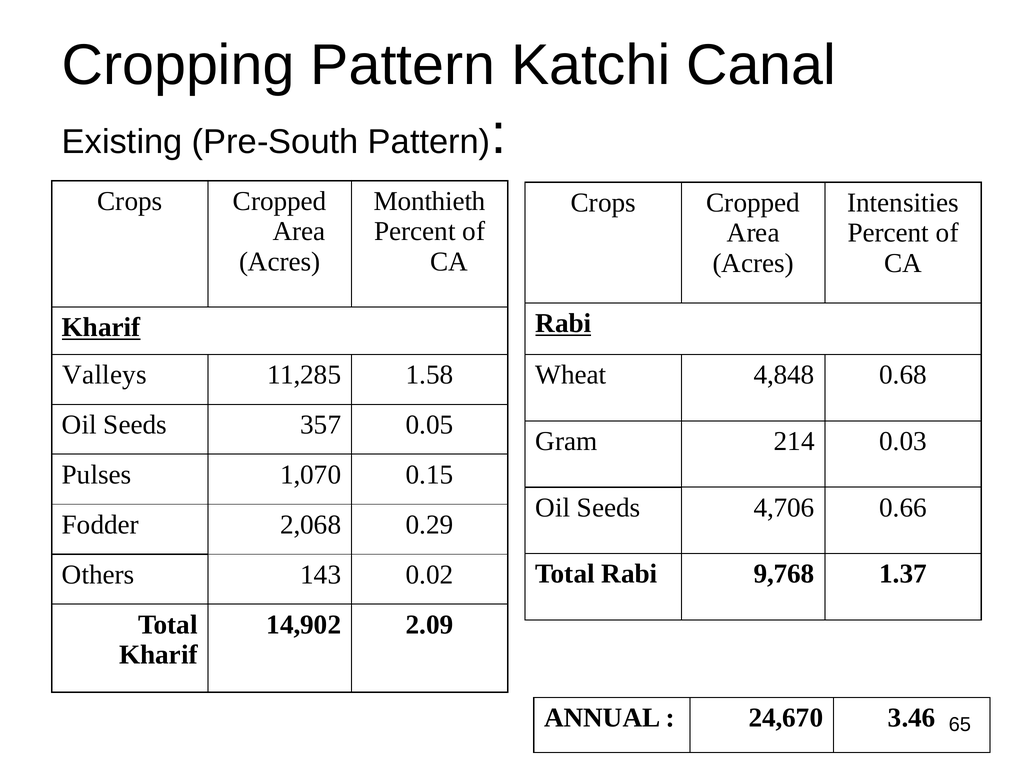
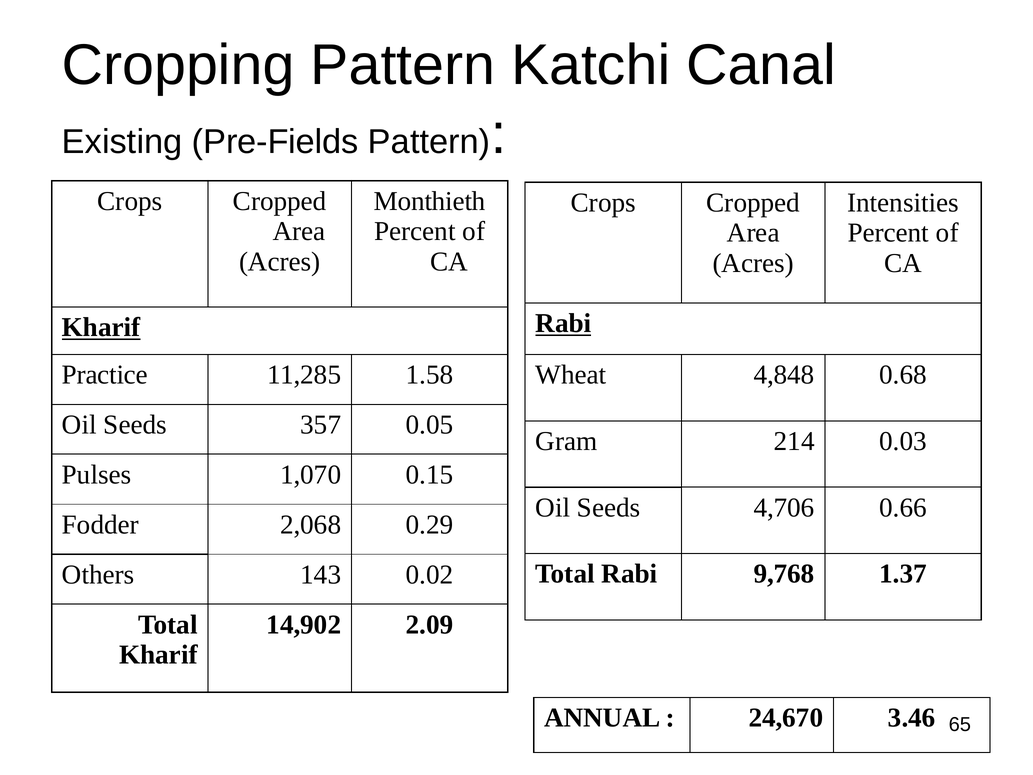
Pre-South: Pre-South -> Pre-Fields
Valleys: Valleys -> Practice
